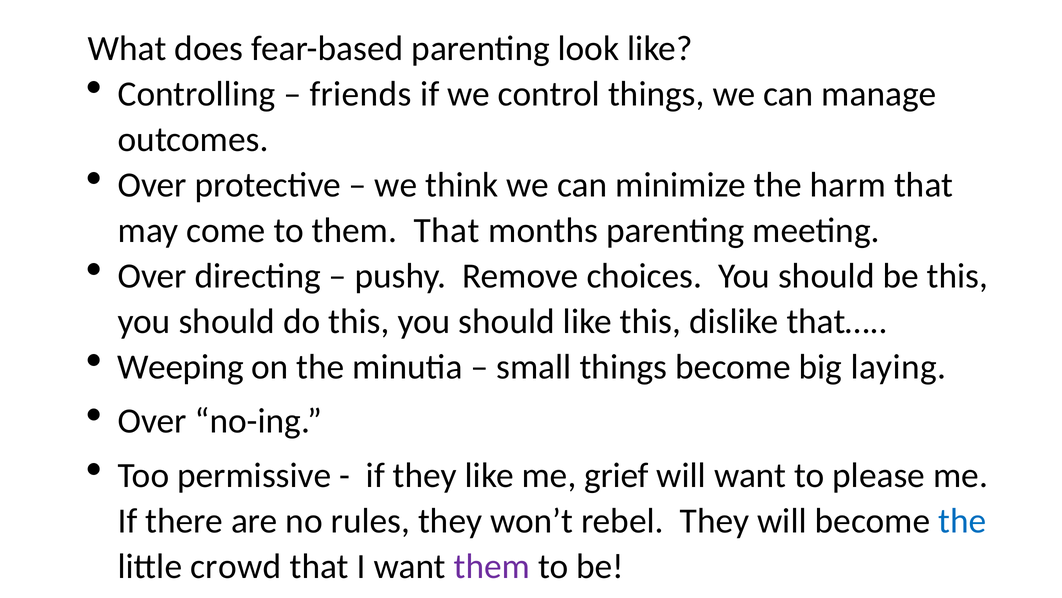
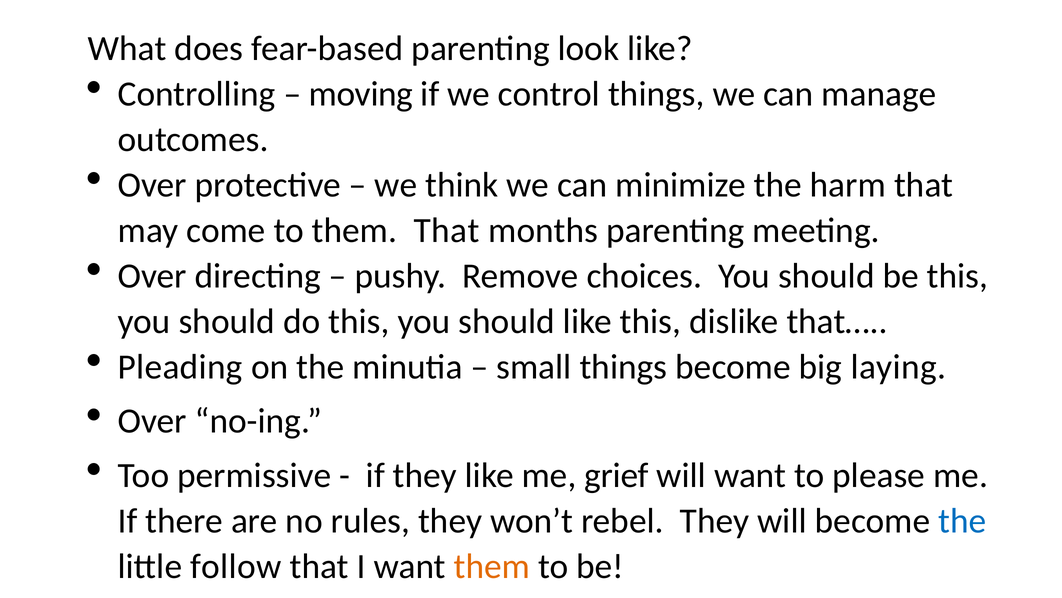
friends: friends -> moving
Weeping: Weeping -> Pleading
crowd: crowd -> follow
them at (492, 566) colour: purple -> orange
